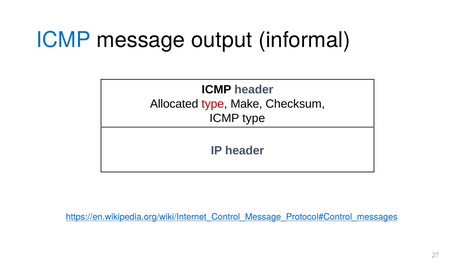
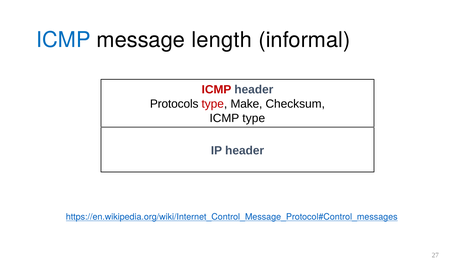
output: output -> length
ICMP at (216, 90) colour: black -> red
Allocated: Allocated -> Protocols
